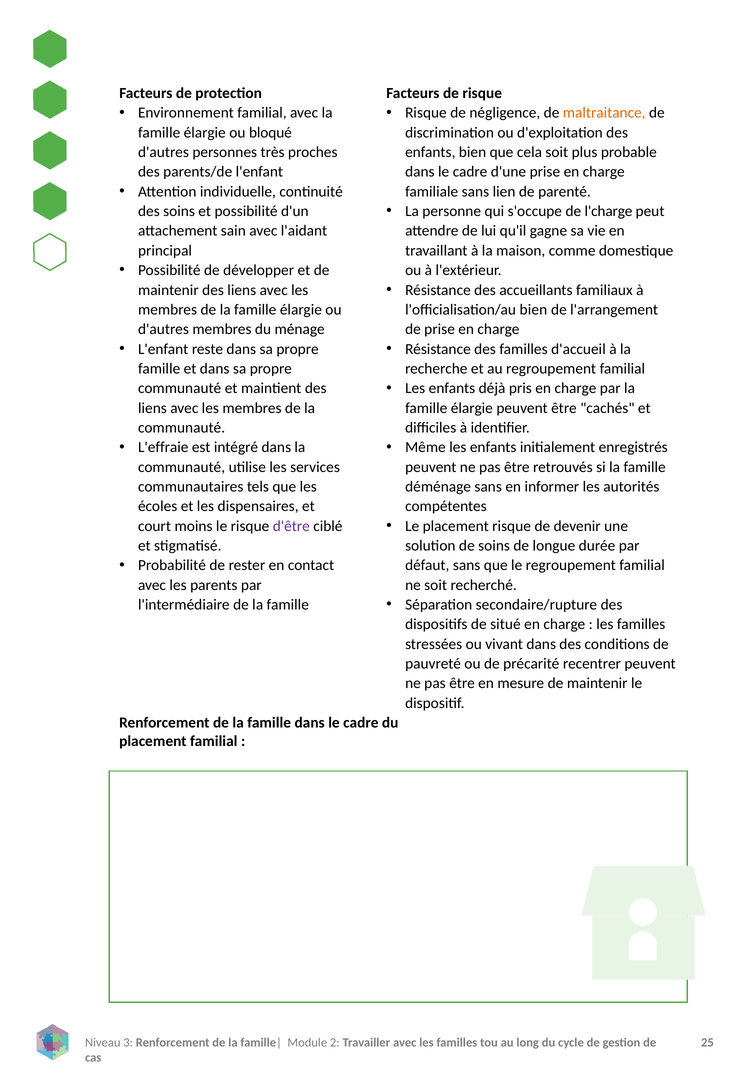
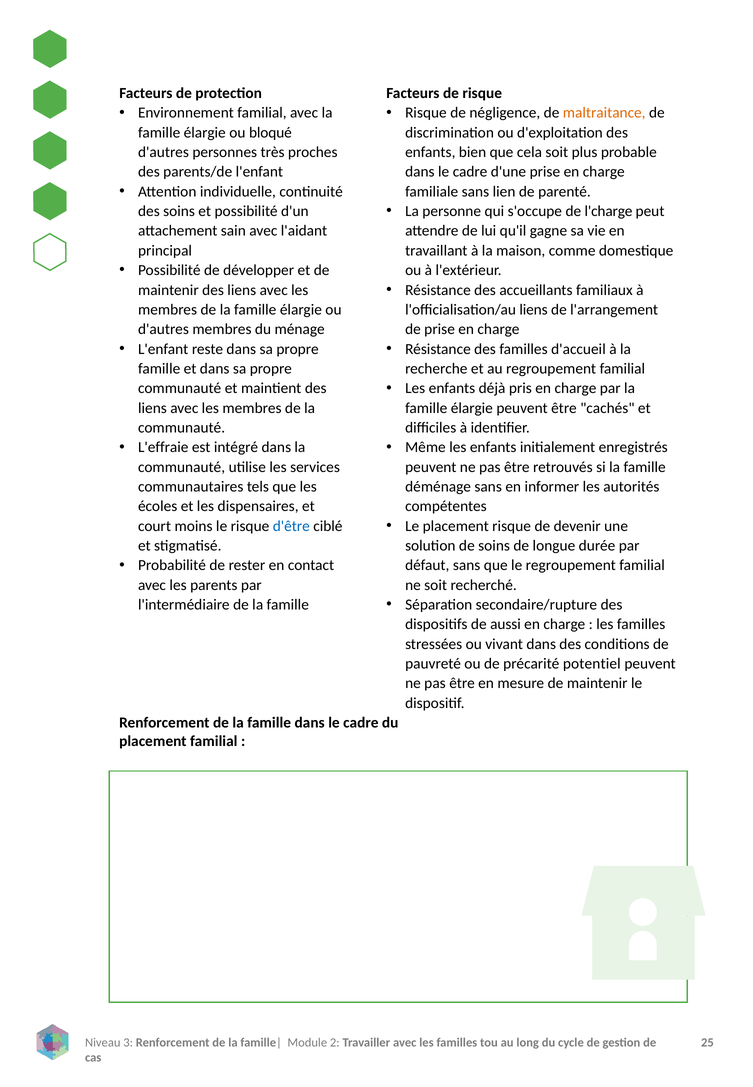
l'officialisation/au bien: bien -> liens
d'être colour: purple -> blue
situé: situé -> aussi
recentrer: recentrer -> potentiel
